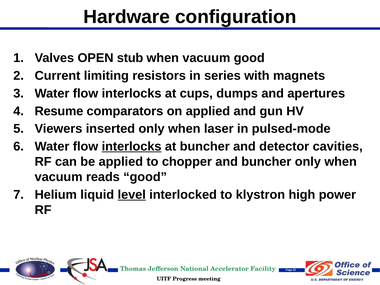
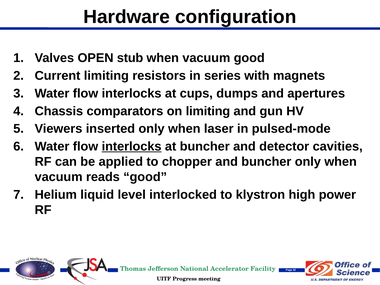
Resume: Resume -> Chassis
on applied: applied -> limiting
level underline: present -> none
